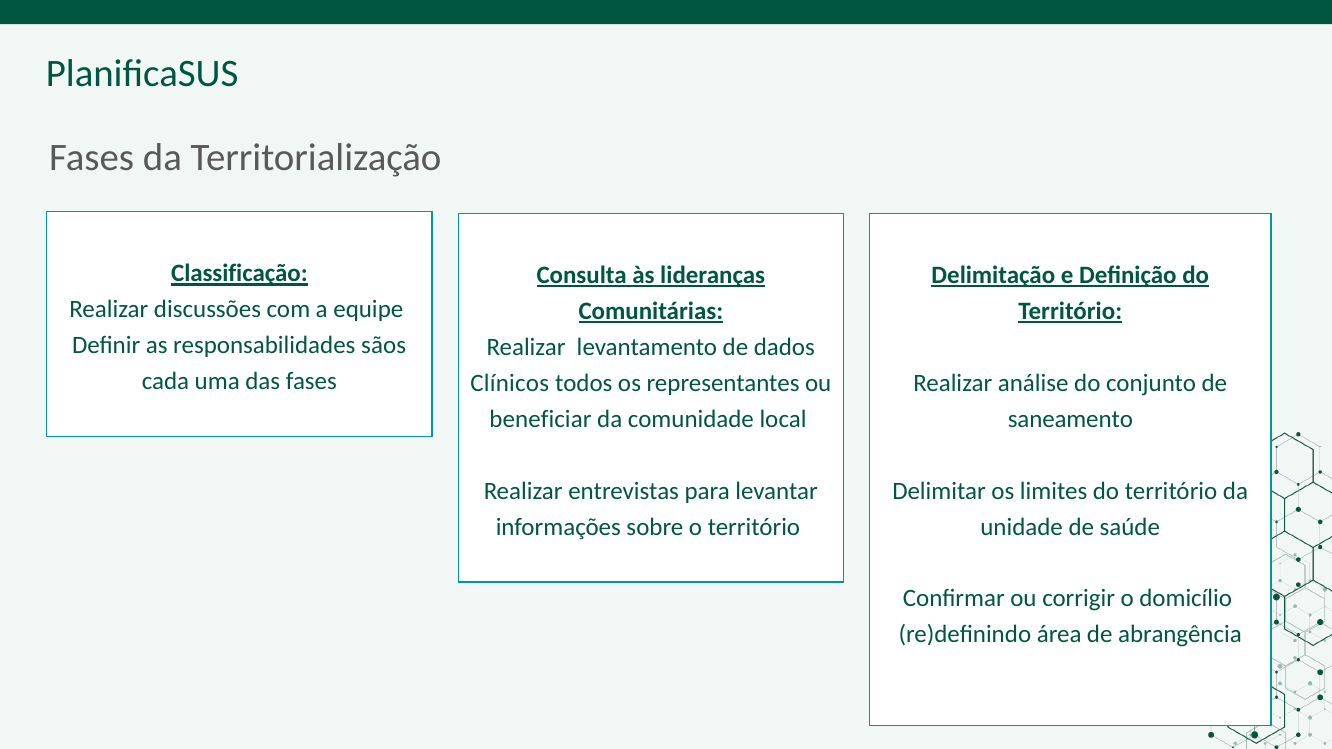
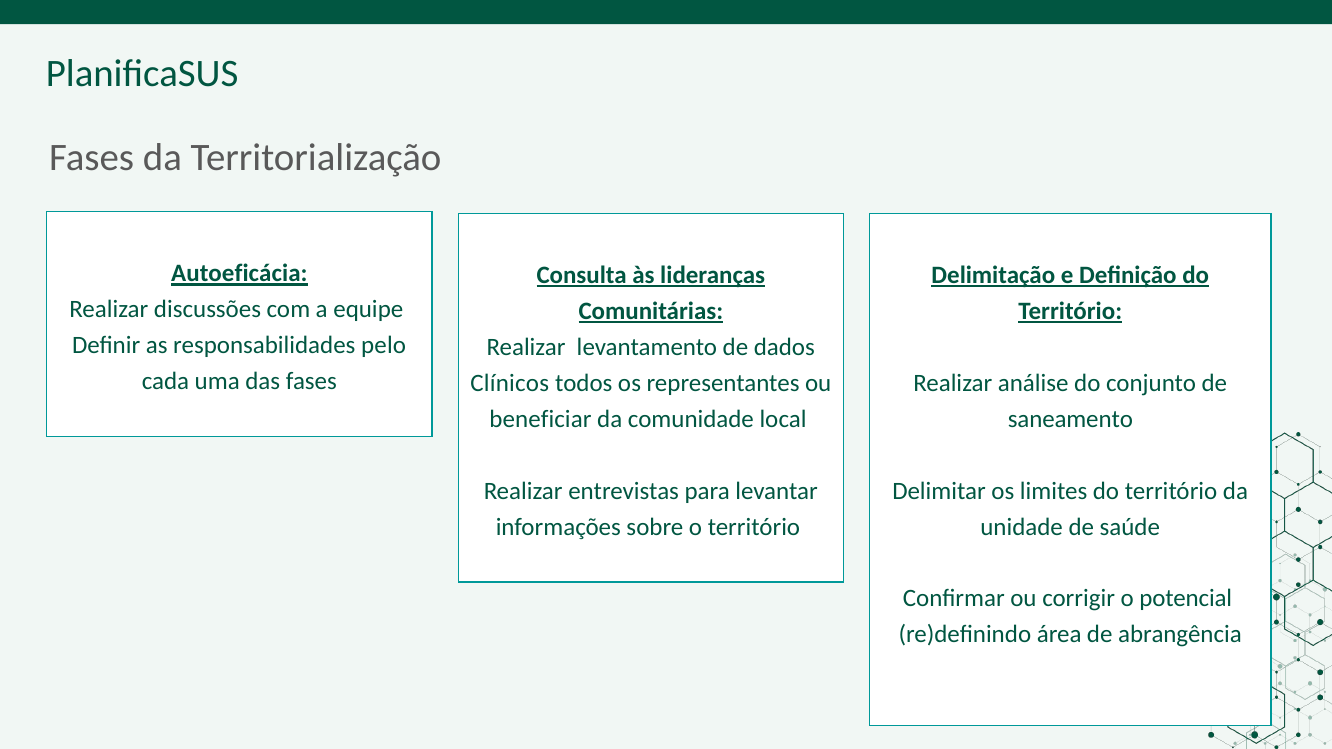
Classificação: Classificação -> Autoeficácia
sãos: sãos -> pelo
domicílio: domicílio -> potencial
